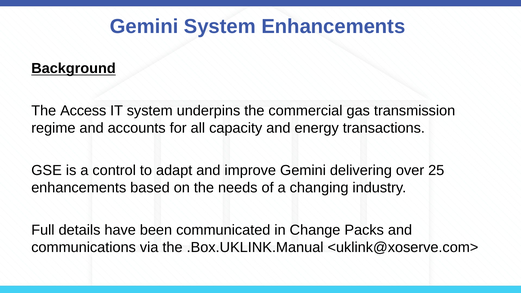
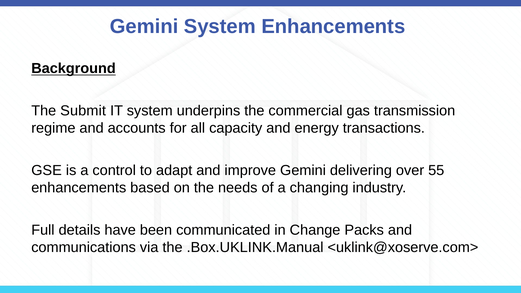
Access: Access -> Submit
25: 25 -> 55
